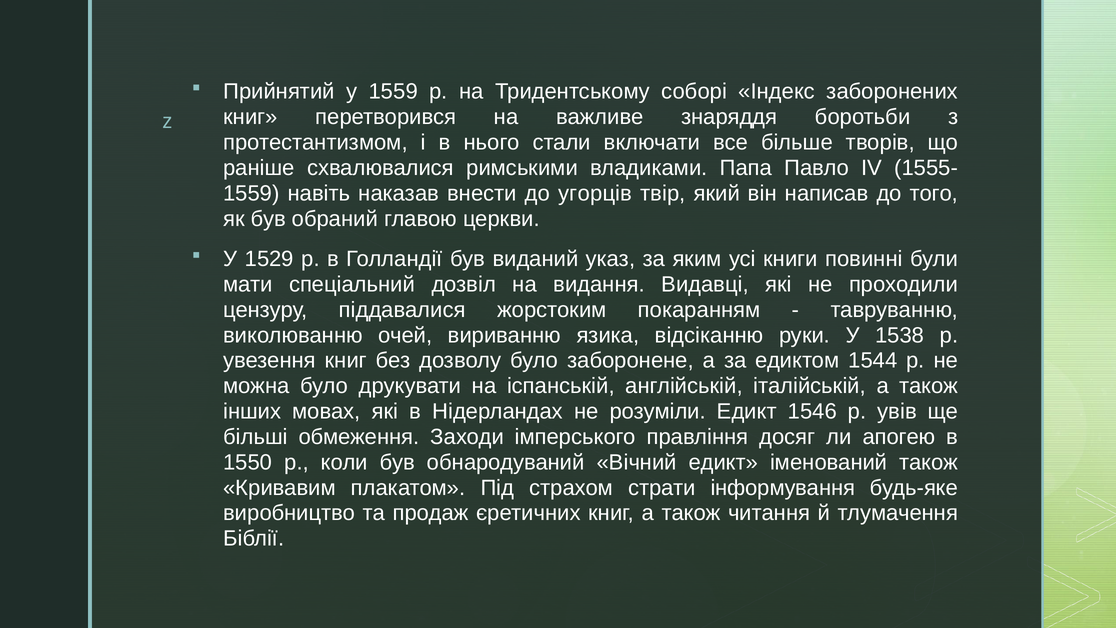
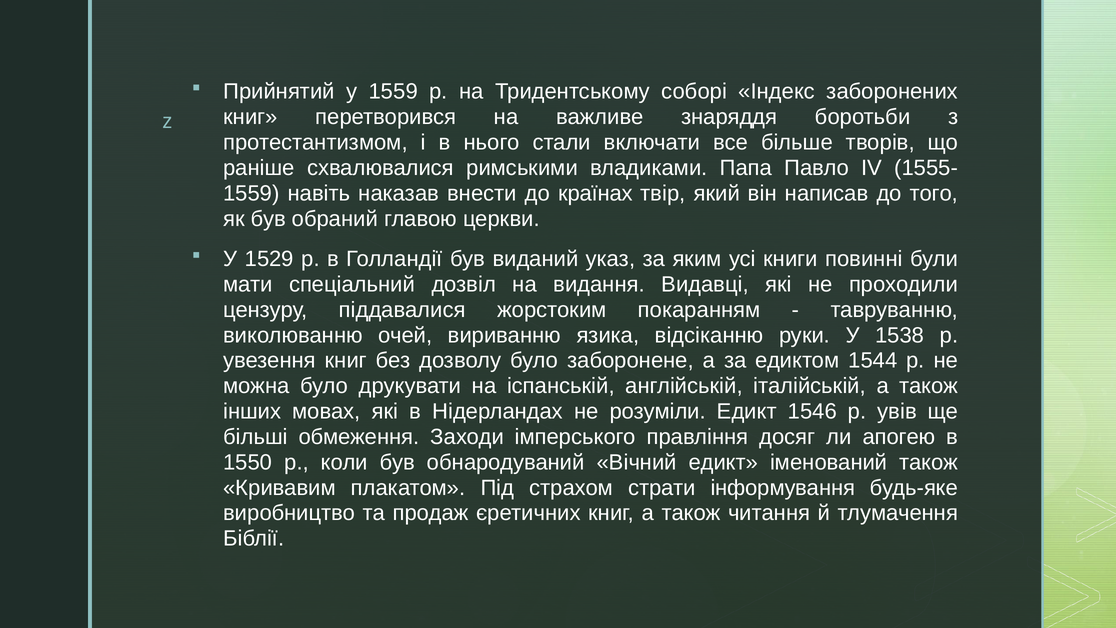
угорців: угорців -> країнах
